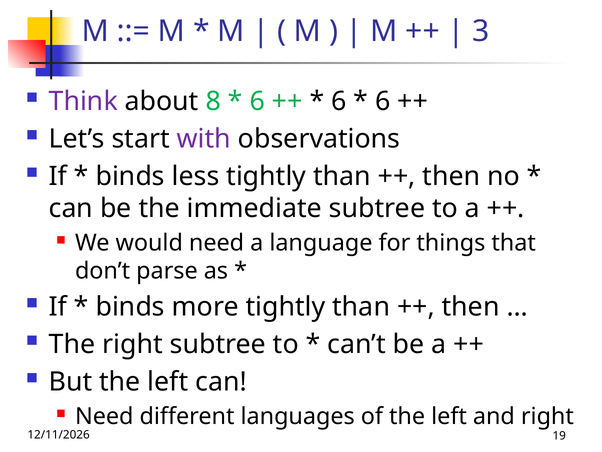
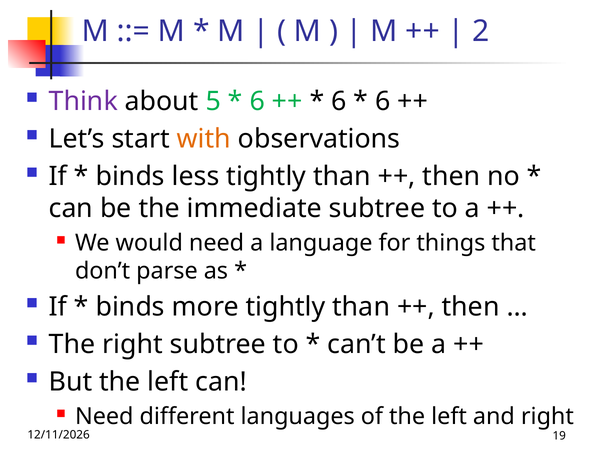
3: 3 -> 2
8: 8 -> 5
with colour: purple -> orange
